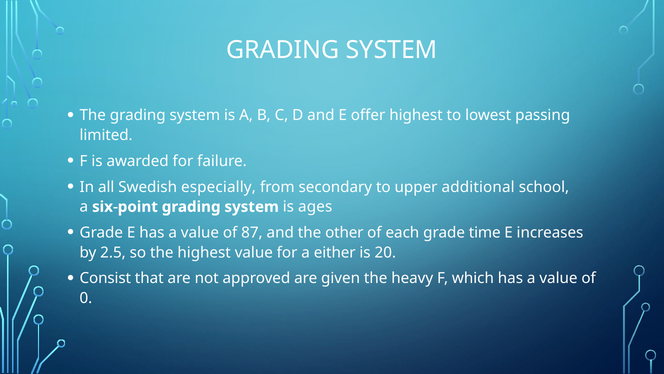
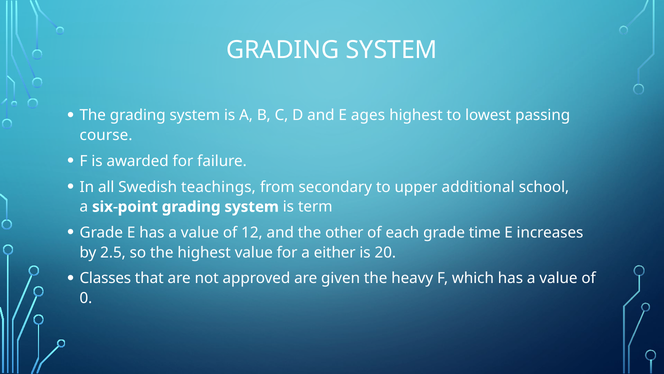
offer: offer -> ages
limited: limited -> course
especially: especially -> teachings
ages: ages -> term
87: 87 -> 12
Consist: Consist -> Classes
